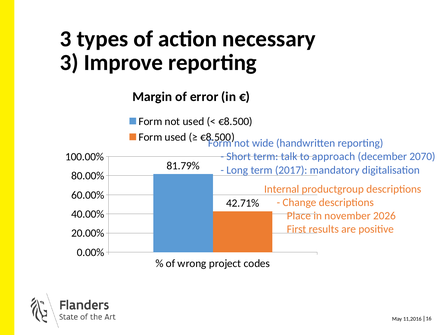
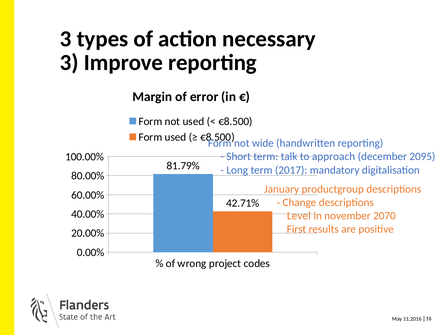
2070: 2070 -> 2095
Internal: Internal -> January
Place: Place -> Level
2026: 2026 -> 2070
